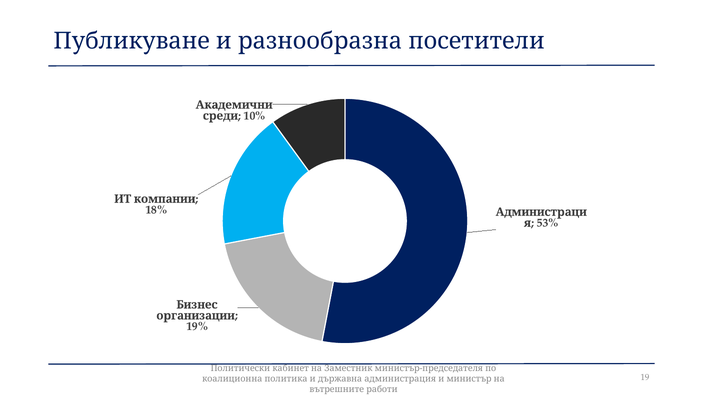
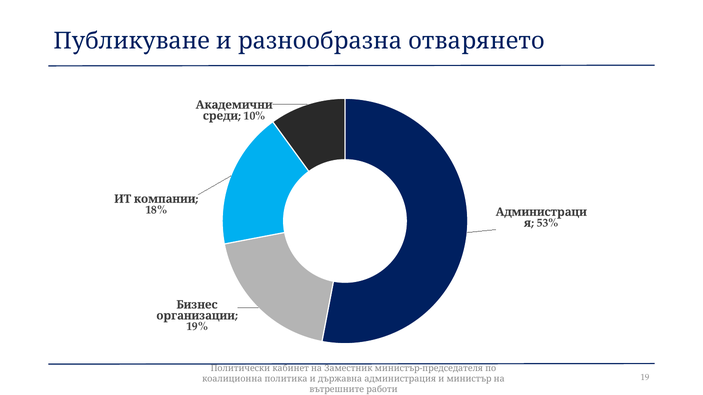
посетители: посетители -> отварянето
